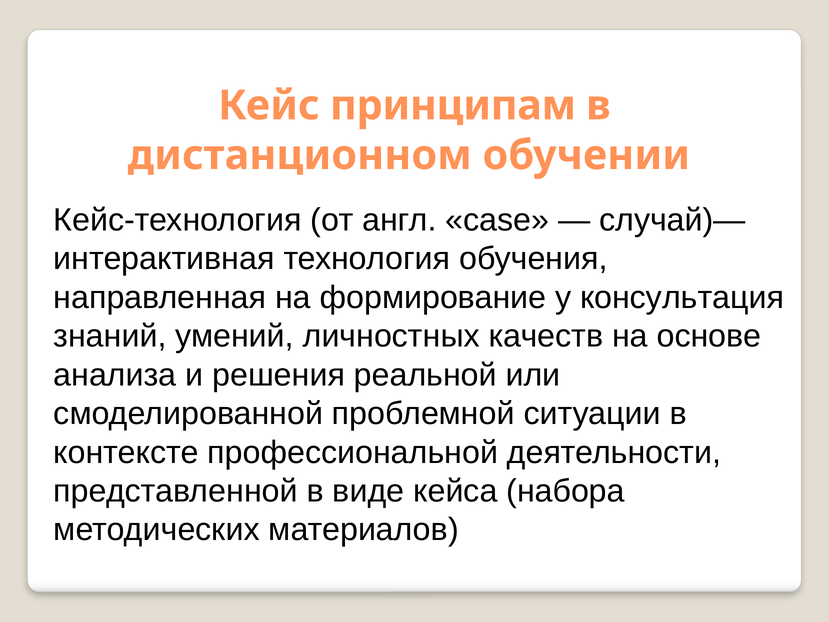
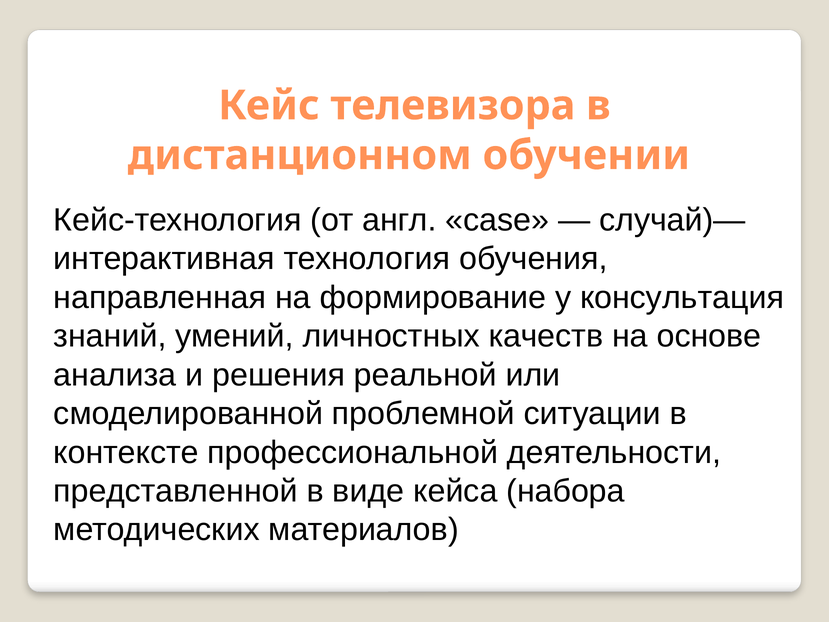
принципам: принципам -> телевизора
